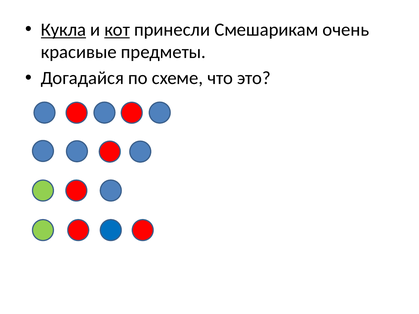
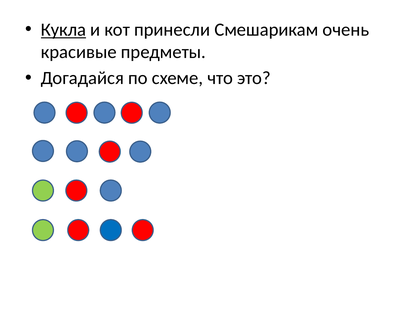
кот underline: present -> none
